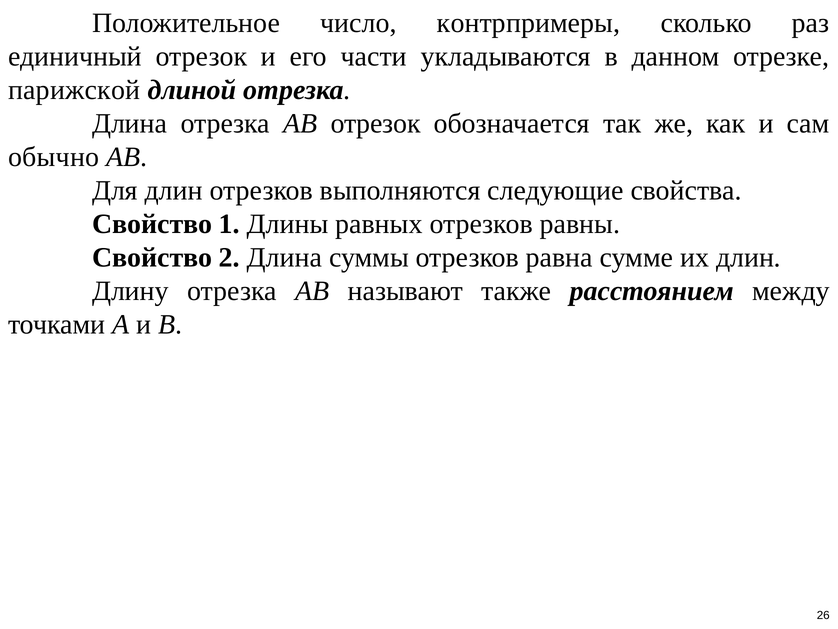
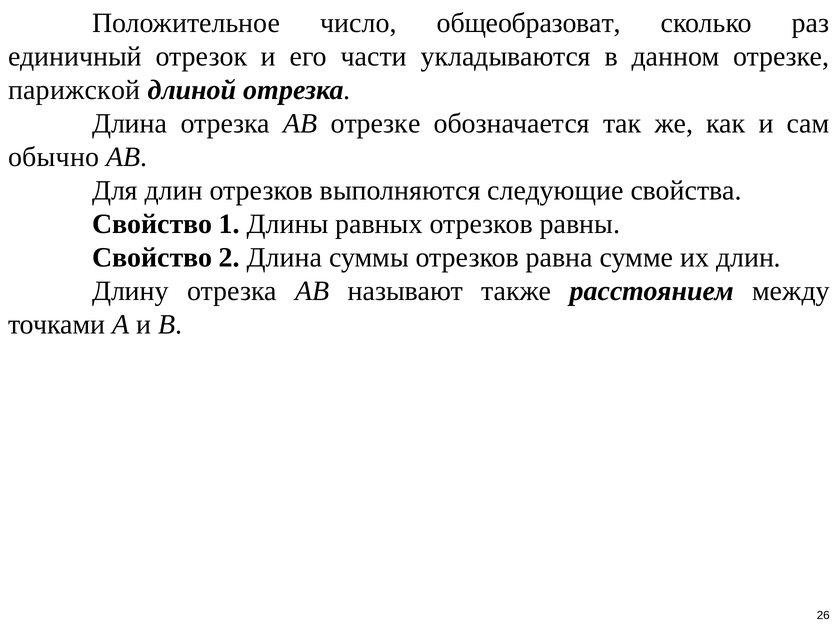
контрпримеры: контрпримеры -> общеобразоват
AB отрезок: отрезок -> отрезке
